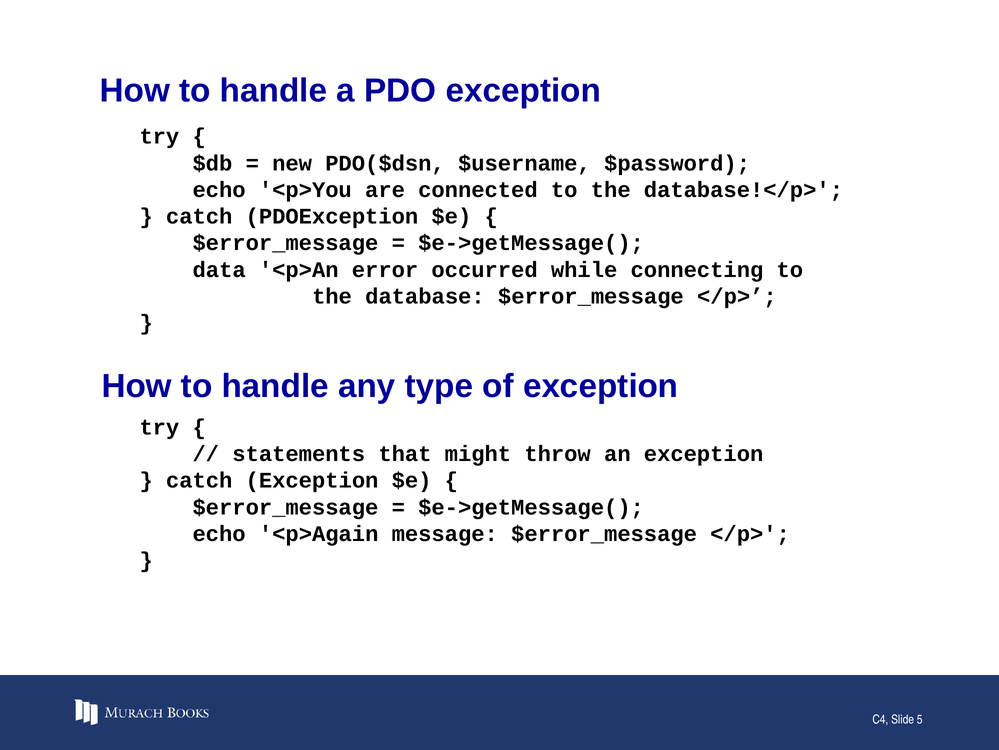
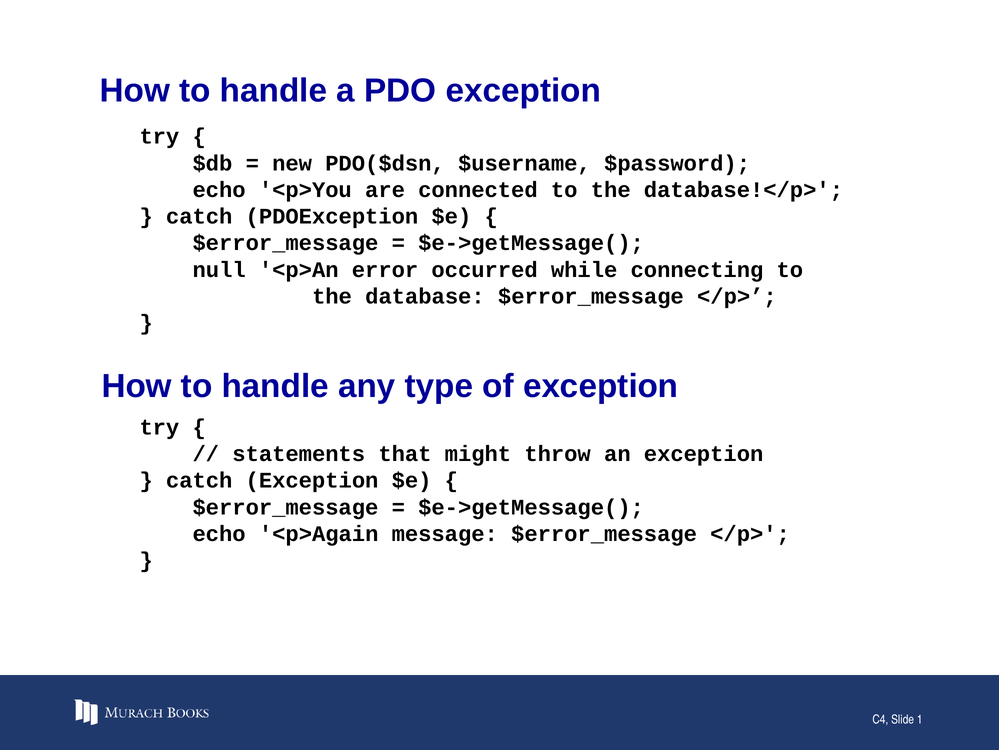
data: data -> null
5: 5 -> 1
